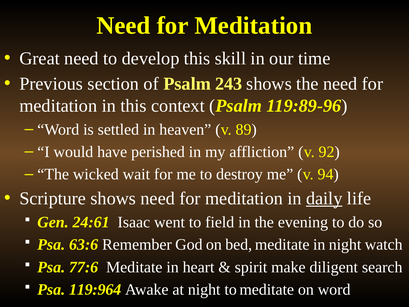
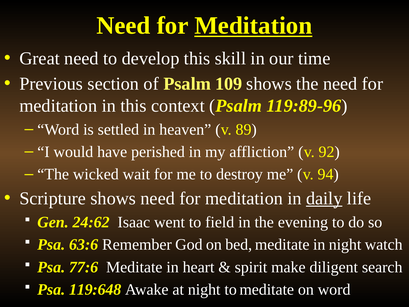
Meditation at (253, 26) underline: none -> present
243: 243 -> 109
24:61: 24:61 -> 24:62
119:964: 119:964 -> 119:648
